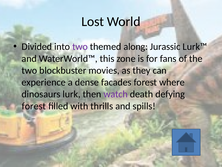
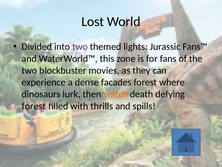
along: along -> lights
Lurk™: Lurk™ -> Fans™
watch colour: purple -> orange
